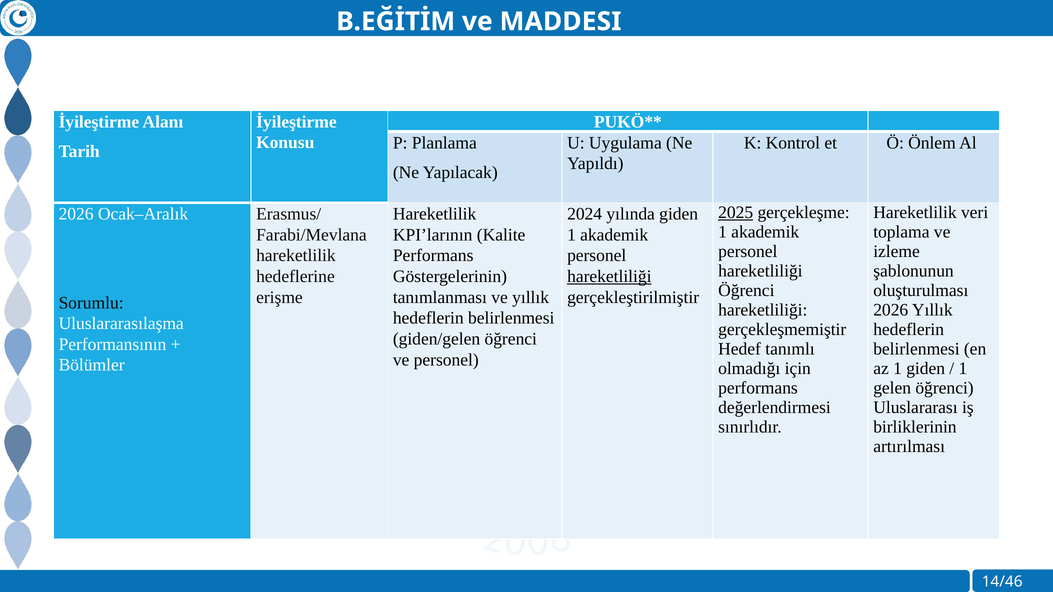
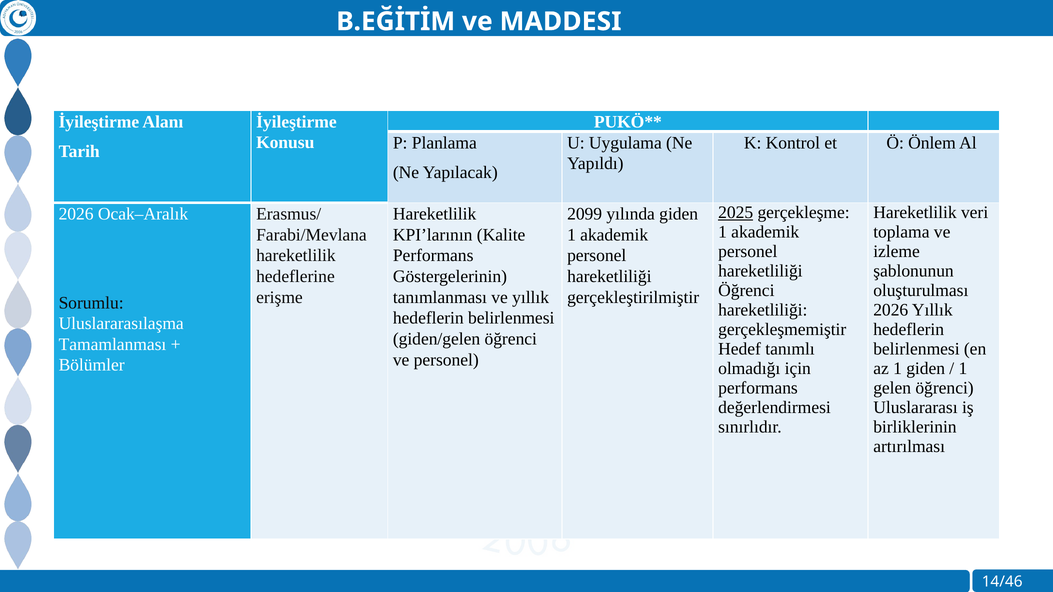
2024: 2024 -> 2099
hareketliliği at (609, 277) underline: present -> none
Performansının: Performansının -> Tamamlanması
